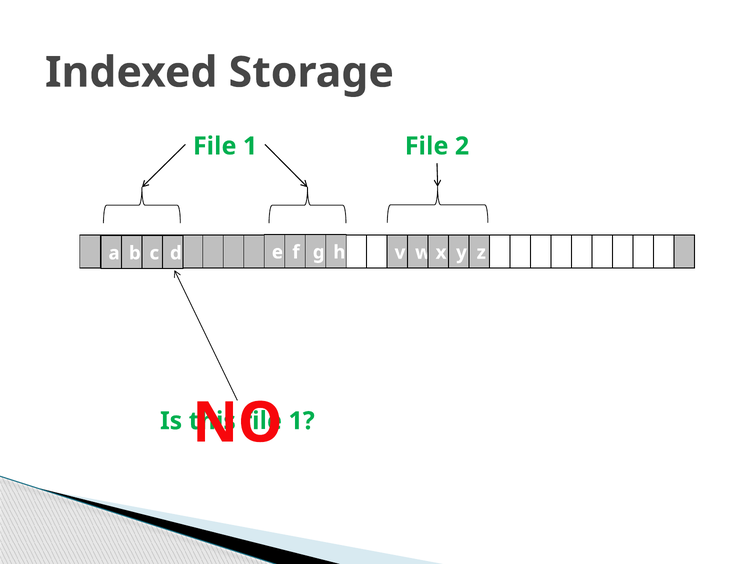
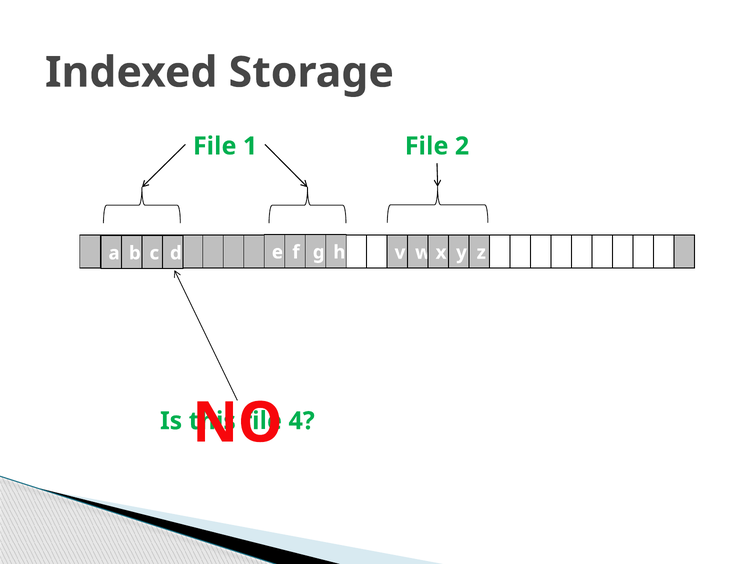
1 at (302, 420): 1 -> 4
